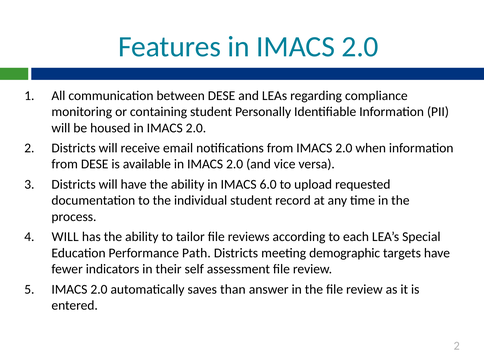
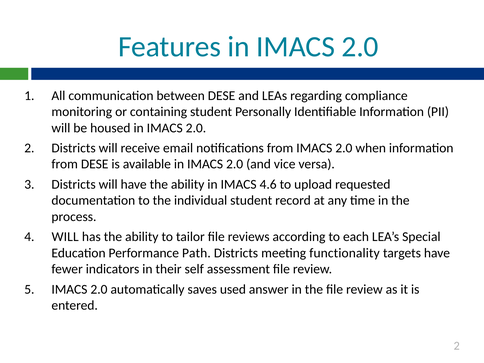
6.0: 6.0 -> 4.6
demographic: demographic -> functionality
than: than -> used
